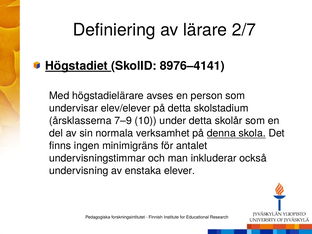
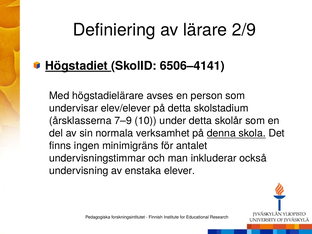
2/7: 2/7 -> 2/9
8976–4141: 8976–4141 -> 6506–4141
